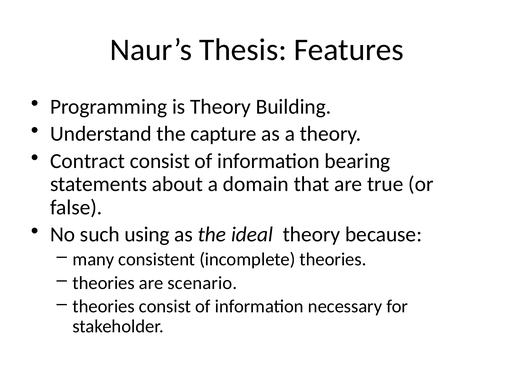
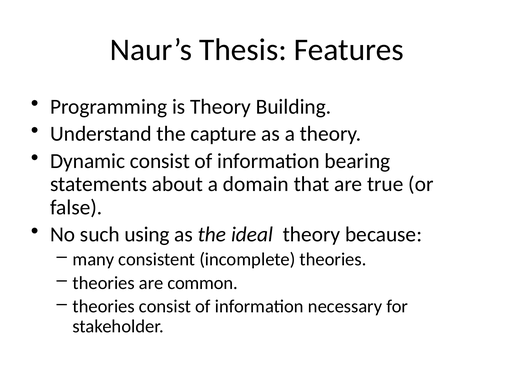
Contract: Contract -> Dynamic
scenario: scenario -> common
